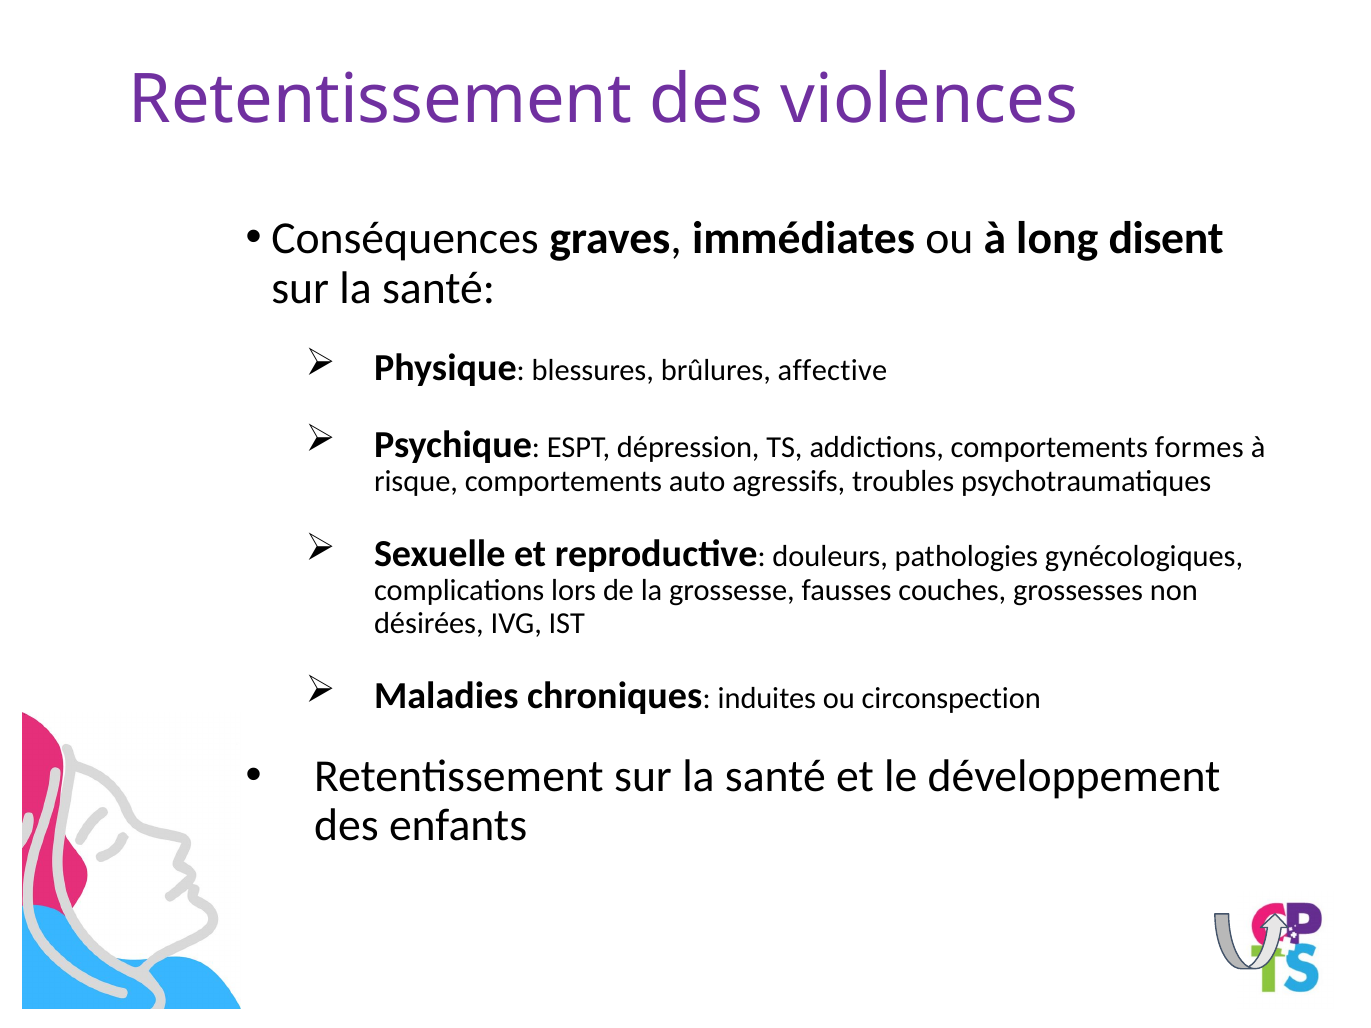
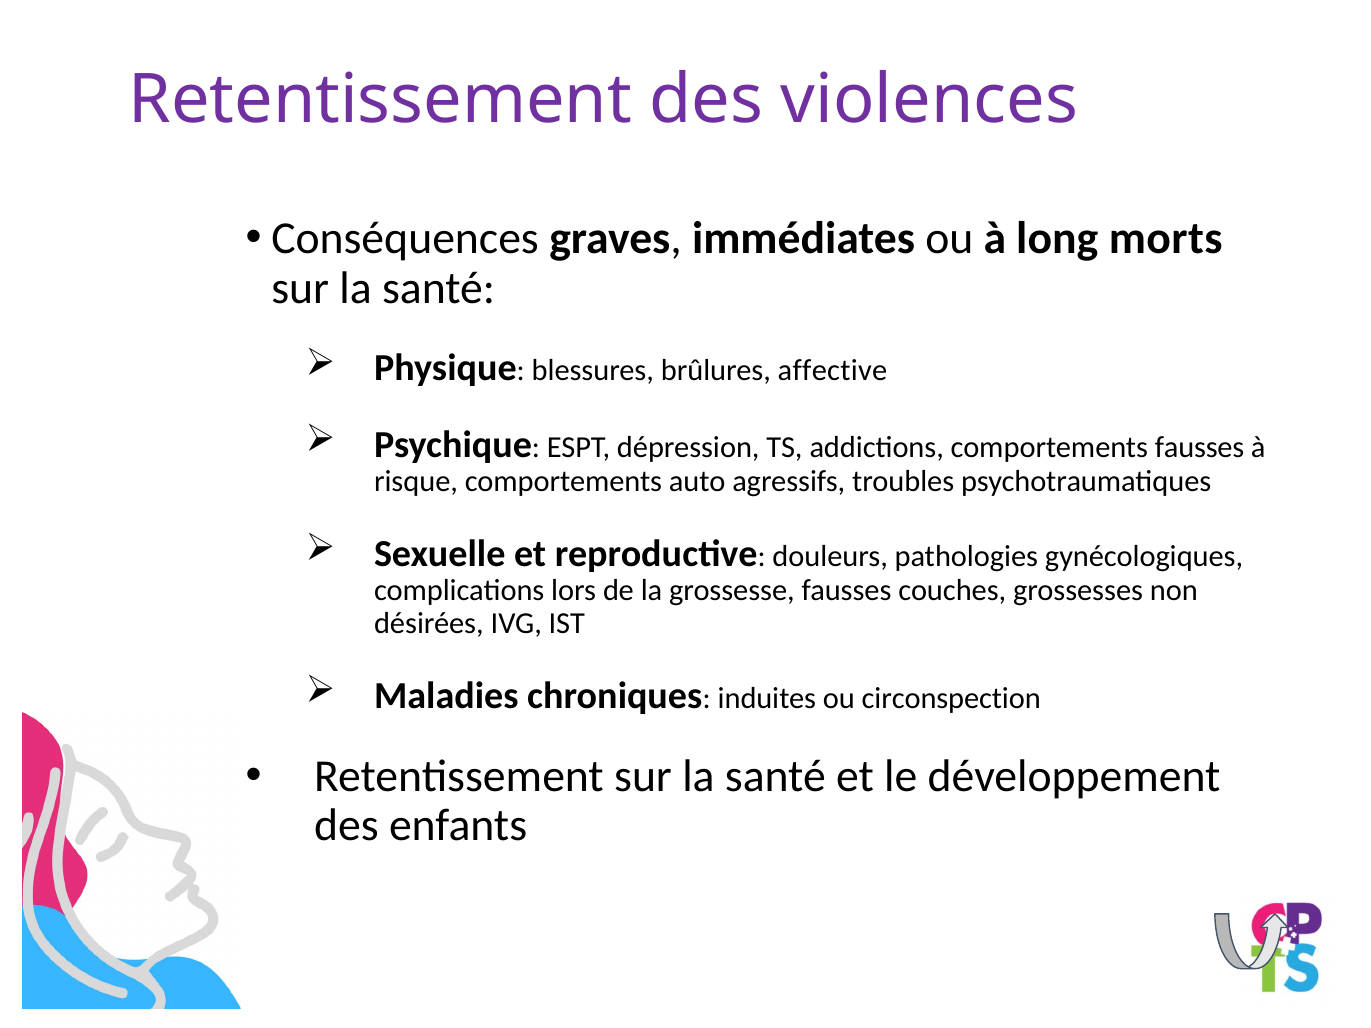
disent: disent -> morts
comportements formes: formes -> fausses
